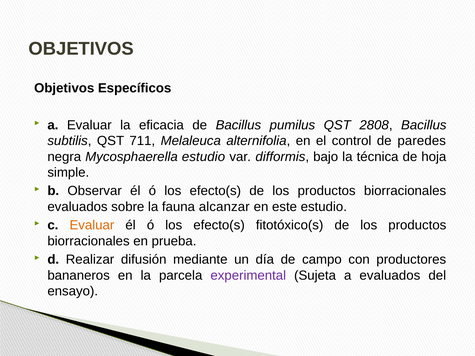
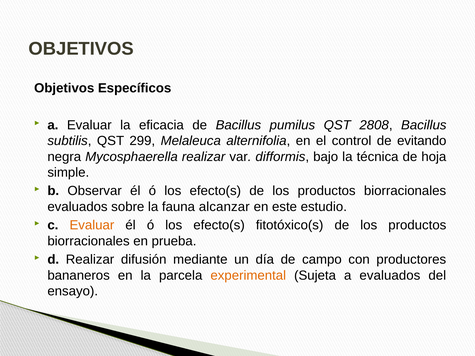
711: 711 -> 299
paredes: paredes -> evitando
Mycosphaerella estudio: estudio -> realizar
experimental colour: purple -> orange
